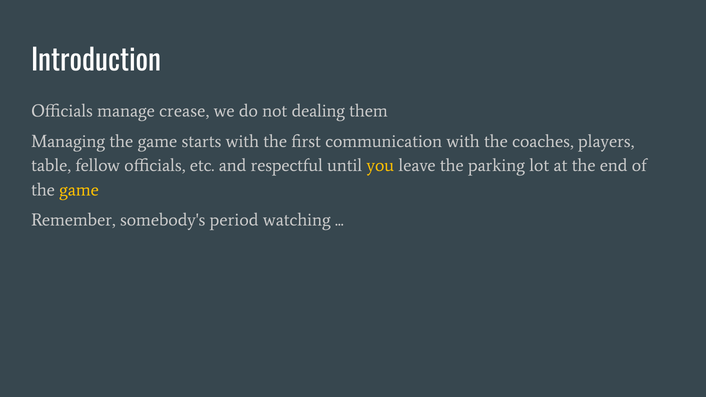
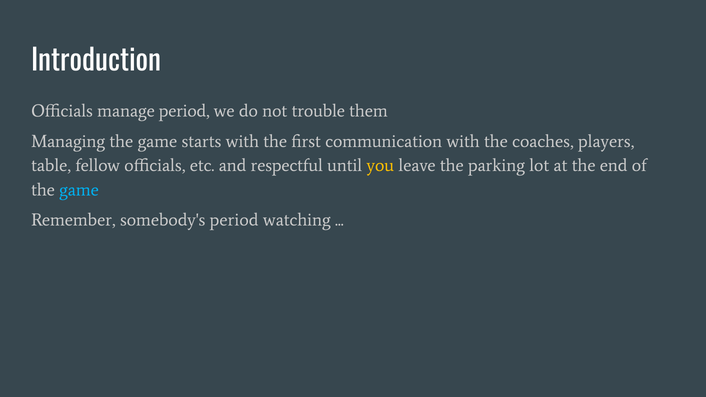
manage crease: crease -> period
dealing: dealing -> trouble
game at (79, 190) colour: yellow -> light blue
